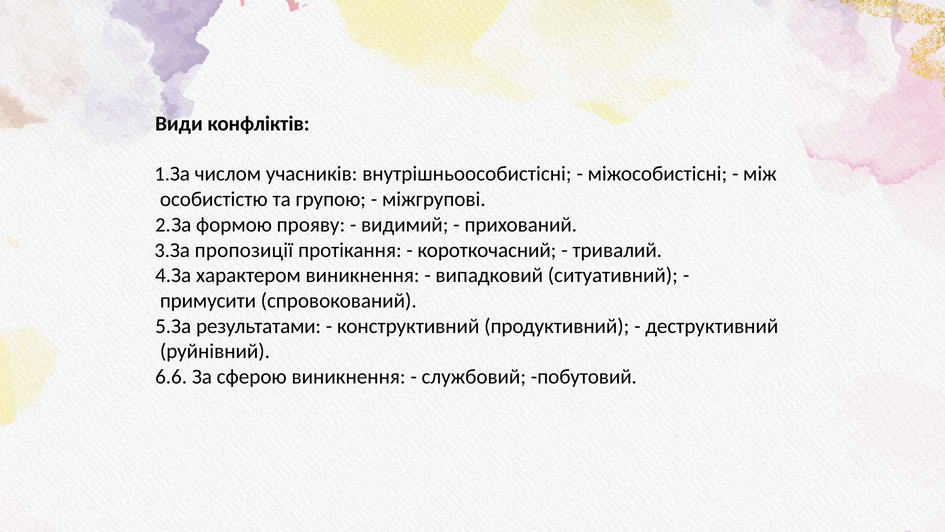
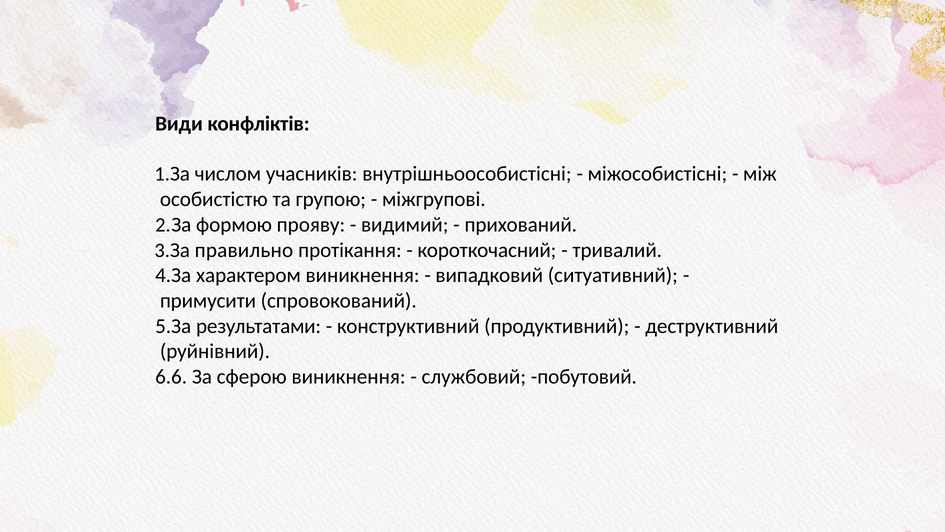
пропозиції: пропозиції -> правильно
